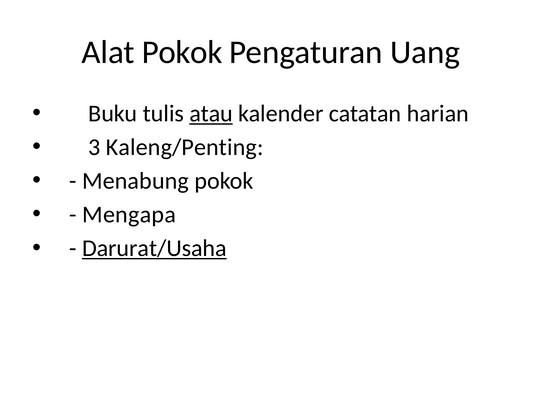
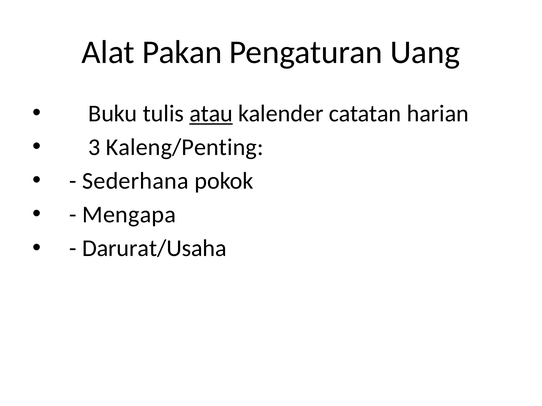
Alat Pokok: Pokok -> Pakan
Menabung: Menabung -> Sederhana
Darurat/Usaha underline: present -> none
